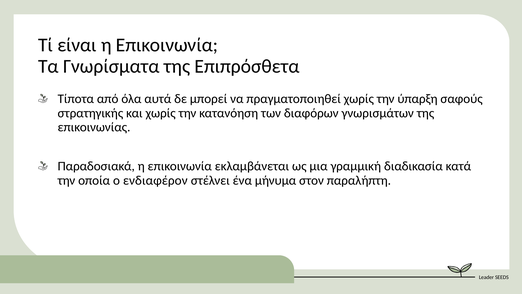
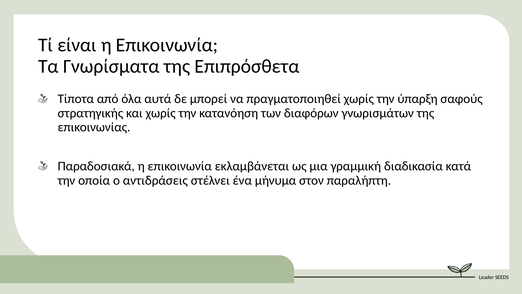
ενδιαφέρον: ενδιαφέρον -> αντιδράσεις
